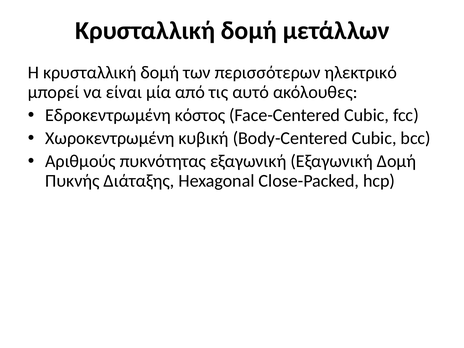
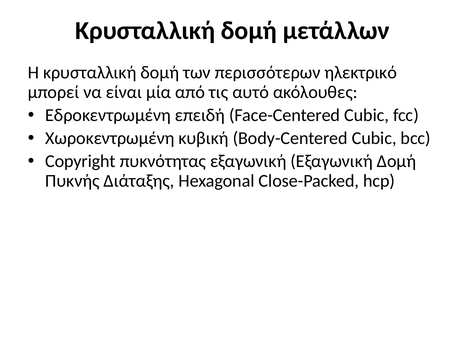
κόστος: κόστος -> επειδή
Αριθμούς: Αριθμούς -> Copyright
